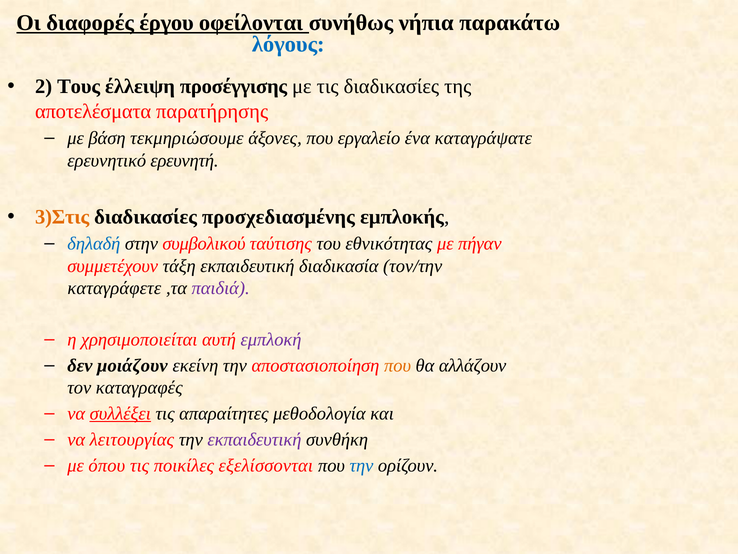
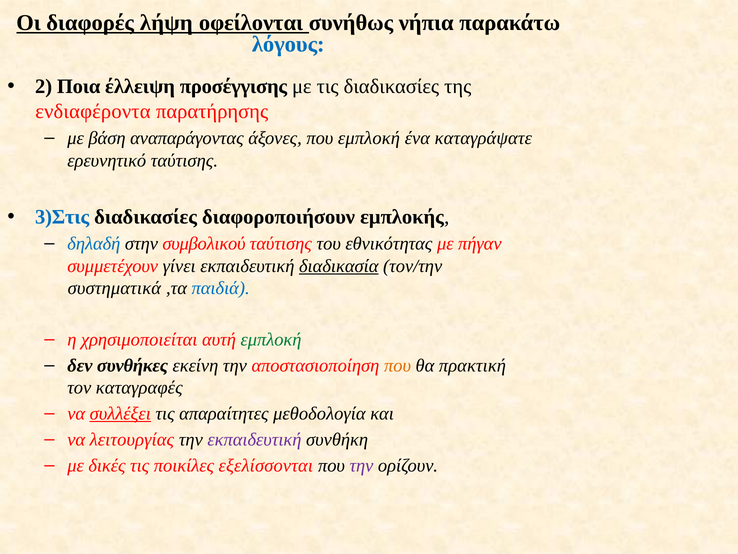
έργου: έργου -> λήψη
Τους: Τους -> Ποια
αποτελέσματα: αποτελέσματα -> ενδιαφέροντα
τεκμηριώσουμε: τεκμηριώσουμε -> αναπαράγοντας
που εργαλείο: εργαλείο -> εμπλοκή
ερευνητικό ερευνητή: ερευνητή -> ταύτισης
3)Στις colour: orange -> blue
προσχεδιασμένης: προσχεδιασμένης -> διαφοροποιήσουν
τάξη: τάξη -> γίνει
διαδικασία underline: none -> present
καταγράφετε: καταγράφετε -> συστηματικά
παιδιά colour: purple -> blue
εμπλοκή at (271, 340) colour: purple -> green
μοιάζουν: μοιάζουν -> συνθήκες
αλλάζουν: αλλάζουν -> πρακτική
όπου: όπου -> δικές
την at (361, 465) colour: blue -> purple
